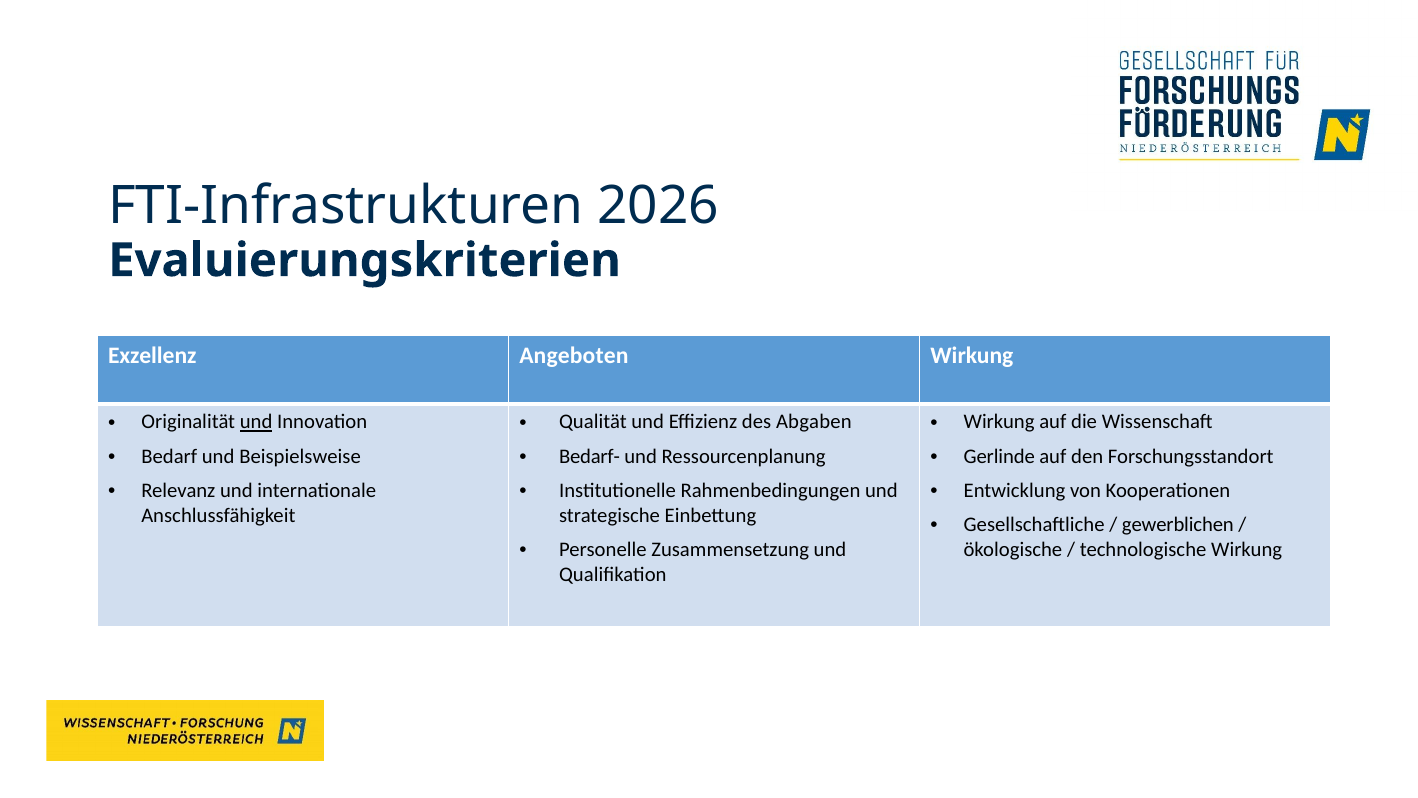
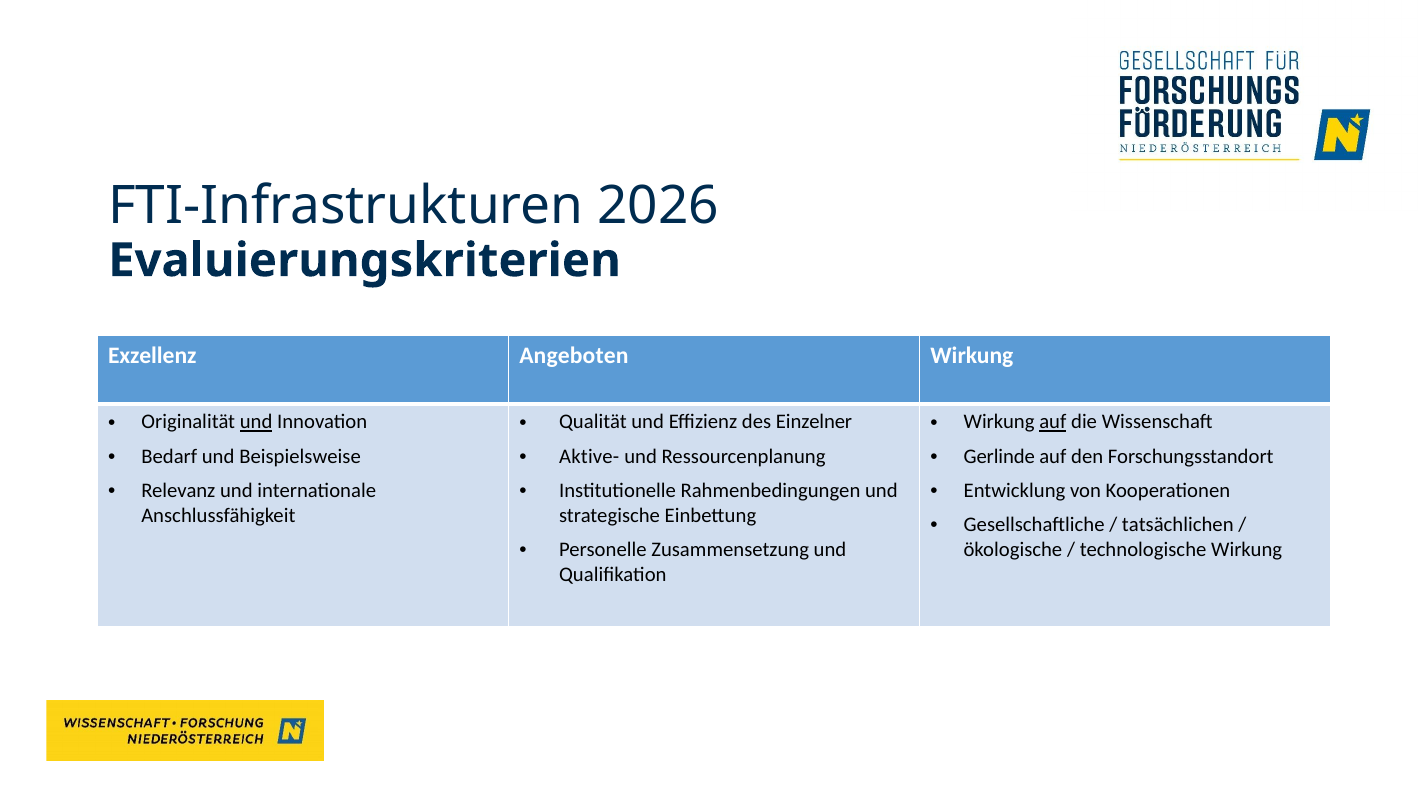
Abgaben: Abgaben -> Einzelner
auf at (1053, 422) underline: none -> present
Bedarf-: Bedarf- -> Aktive-
gewerblichen: gewerblichen -> tatsächlichen
